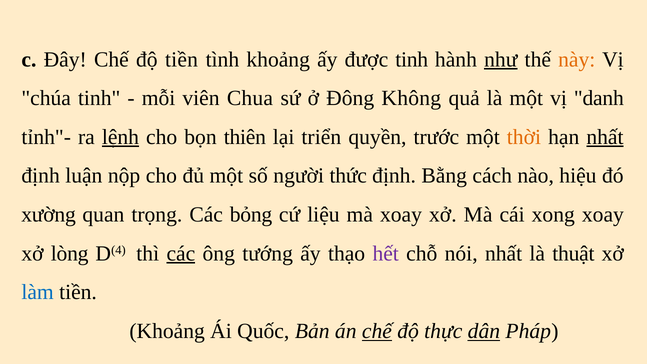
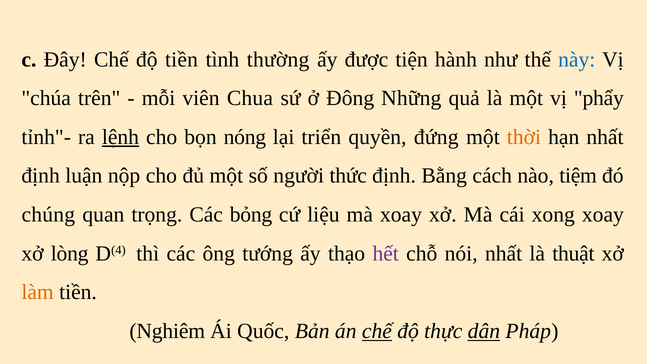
tình khoảng: khoảng -> thường
được tinh: tinh -> tiện
như underline: present -> none
này colour: orange -> blue
chúa tinh: tinh -> trên
Không: Không -> Những
danh: danh -> phẩy
thiên: thiên -> nóng
trước: trước -> đứng
nhất at (605, 137) underline: present -> none
hiệu: hiệu -> tiệm
xường: xường -> chúng
các at (181, 253) underline: present -> none
làm colour: blue -> orange
Khoảng at (167, 331): Khoảng -> Nghiêm
